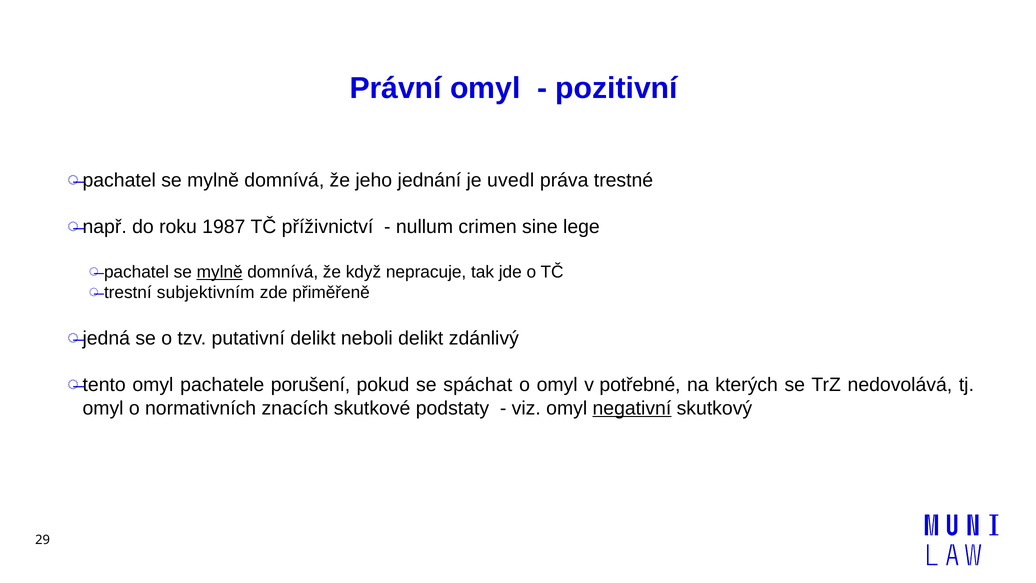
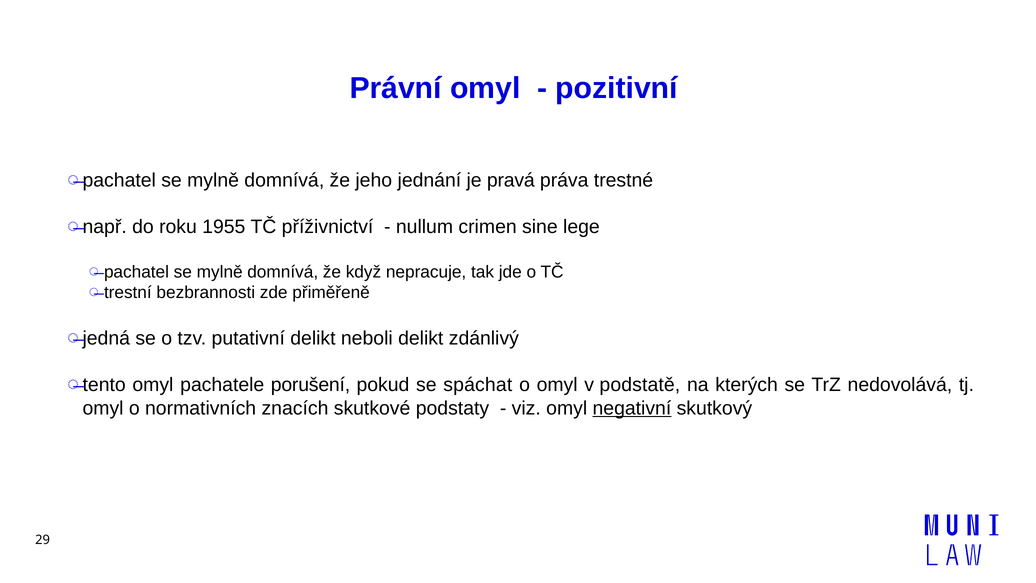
uvedl: uvedl -> pravá
1987: 1987 -> 1955
mylně at (220, 272) underline: present -> none
subjektivním: subjektivním -> bezbrannosti
potřebné: potřebné -> podstatě
